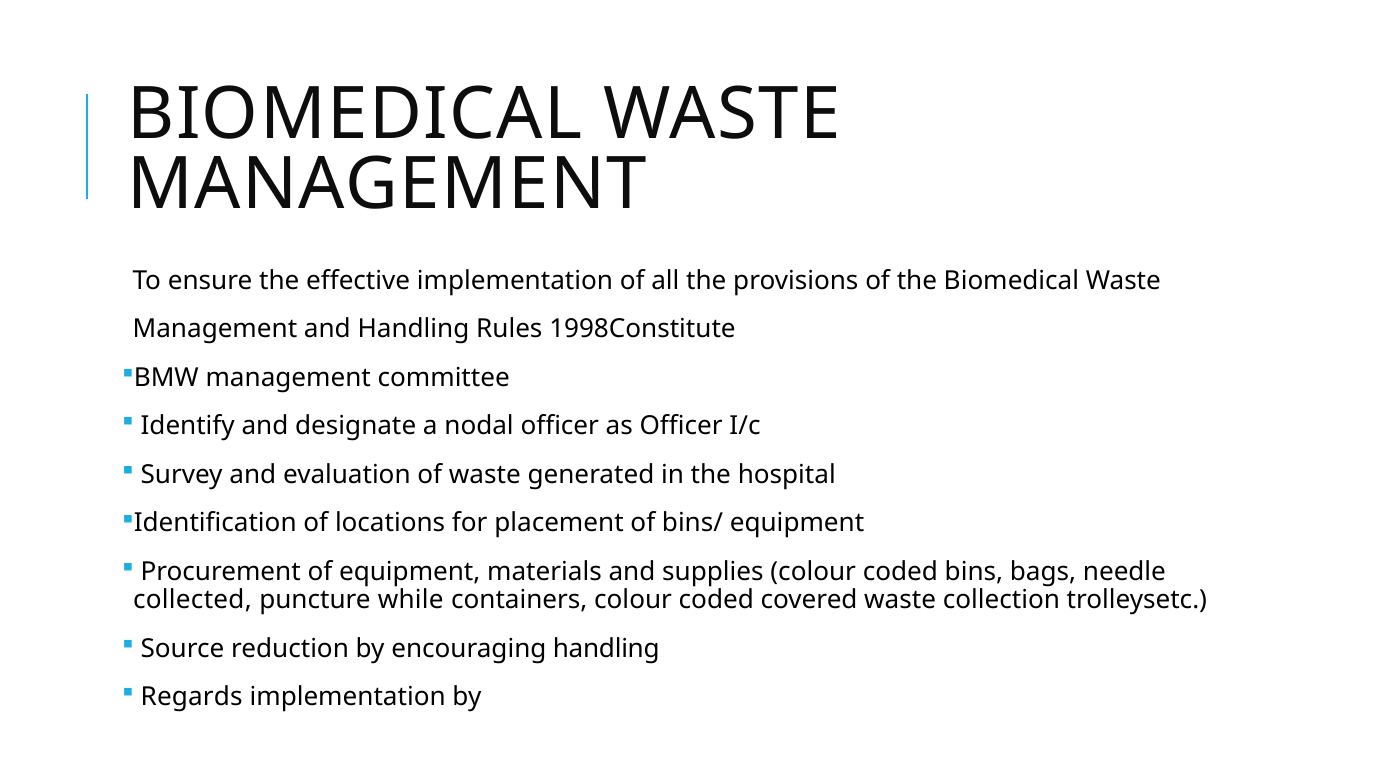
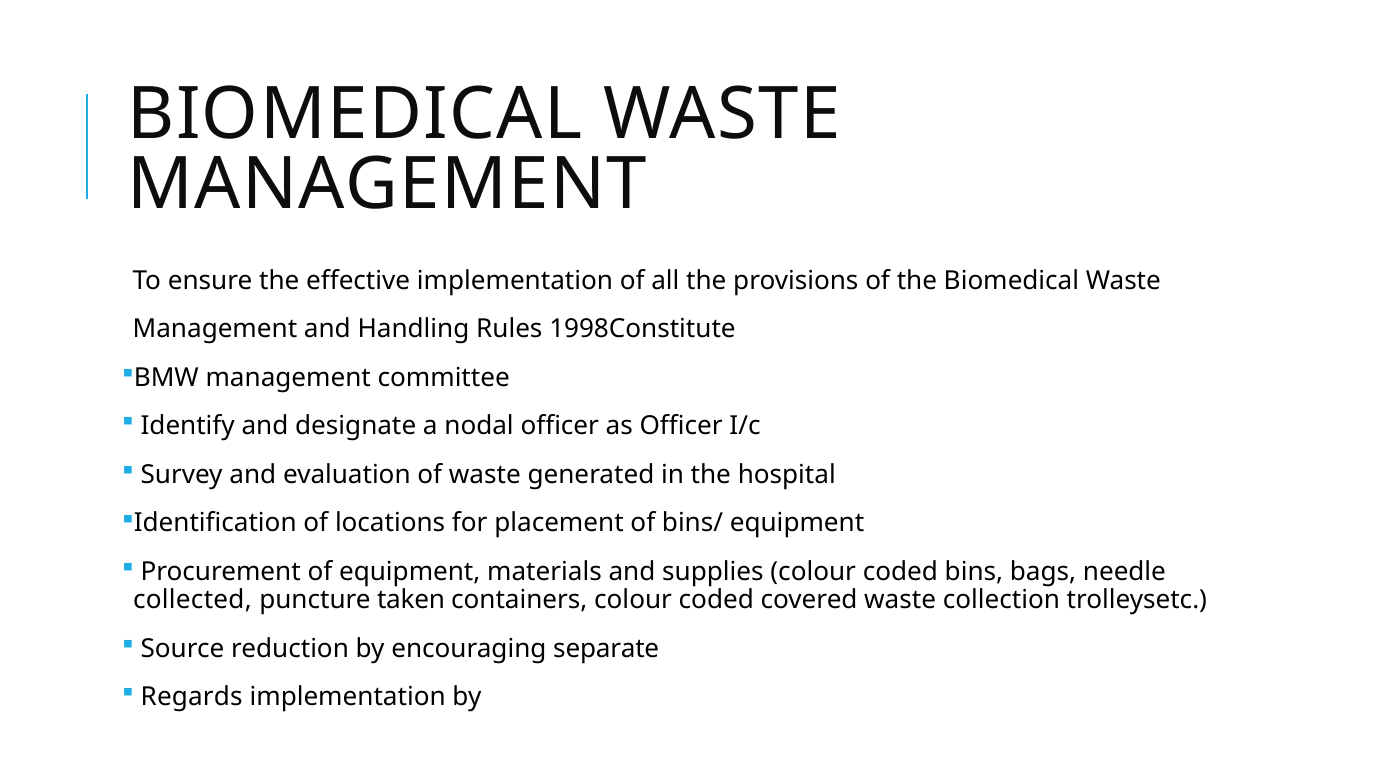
while: while -> taken
encouraging handling: handling -> separate
